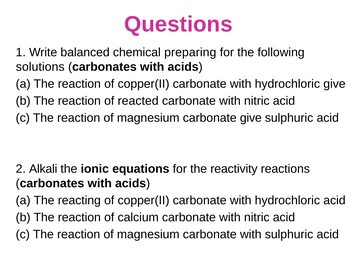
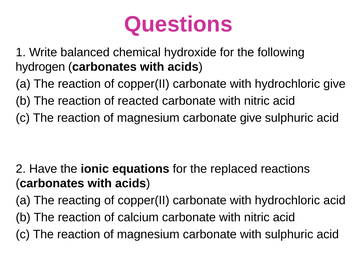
preparing: preparing -> hydroxide
solutions: solutions -> hydrogen
Alkali: Alkali -> Have
reactivity: reactivity -> replaced
